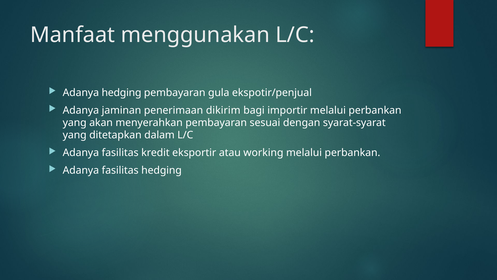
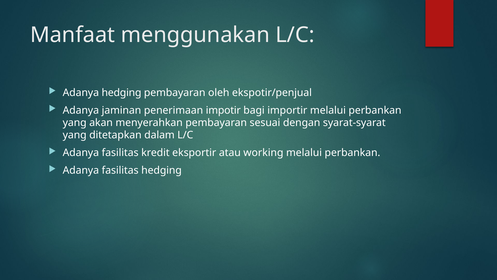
gula: gula -> oleh
dikirim: dikirim -> impotir
